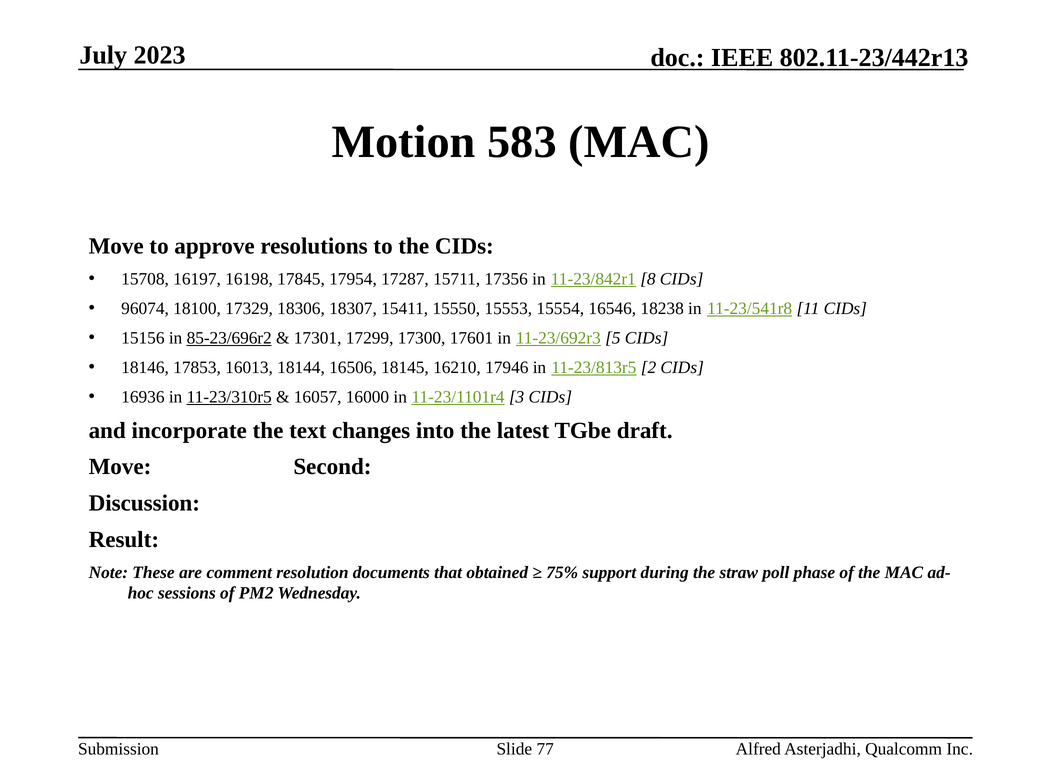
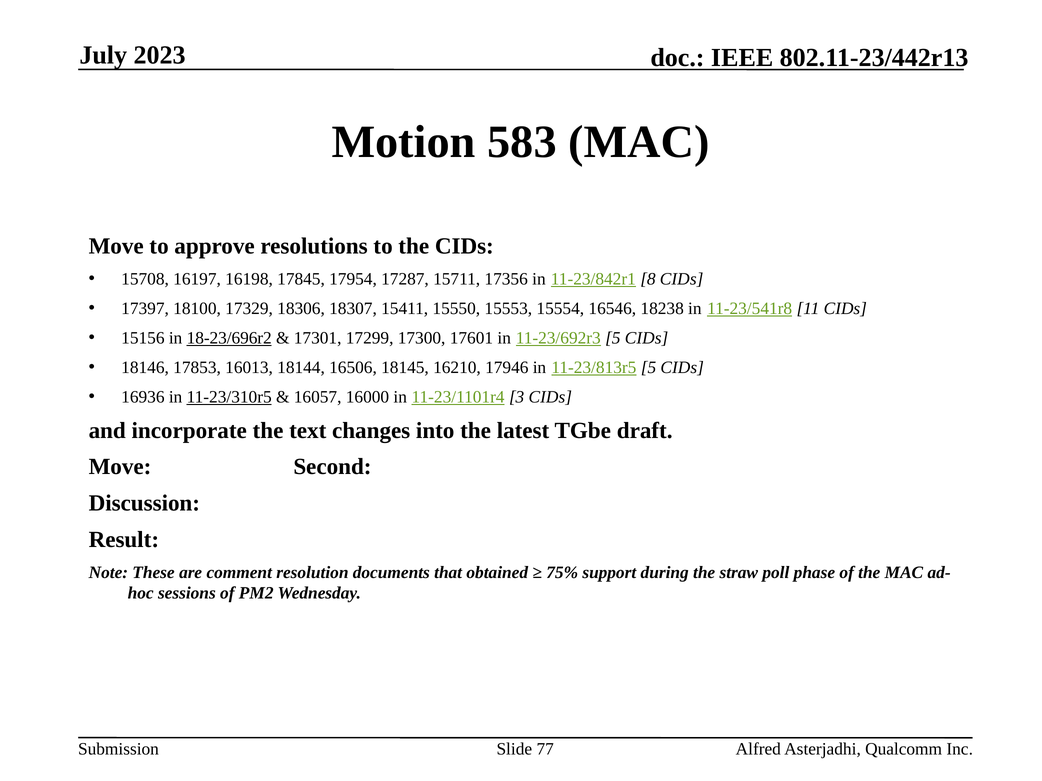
96074: 96074 -> 17397
85-23/696r2: 85-23/696r2 -> 18-23/696r2
11-23/813r5 2: 2 -> 5
